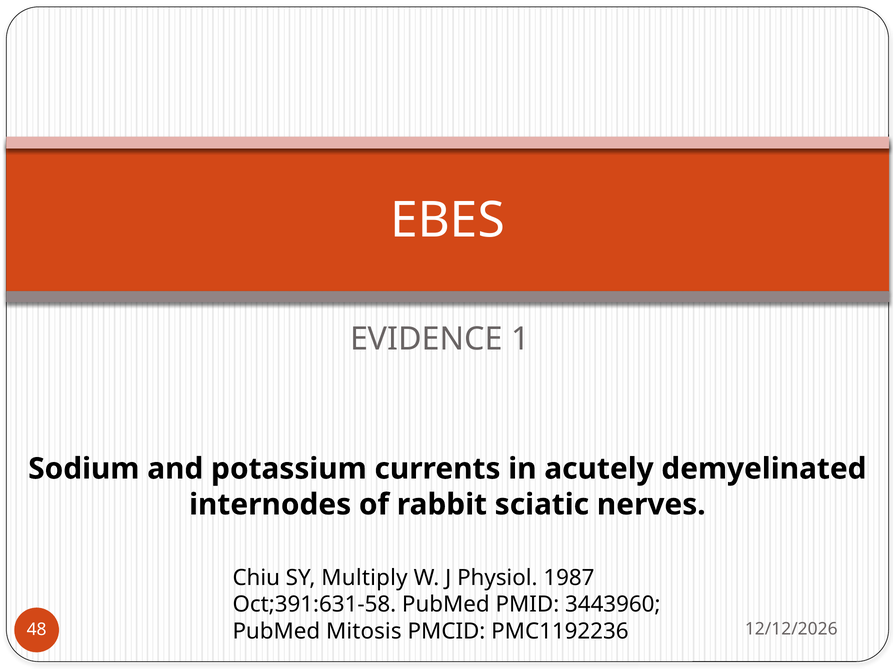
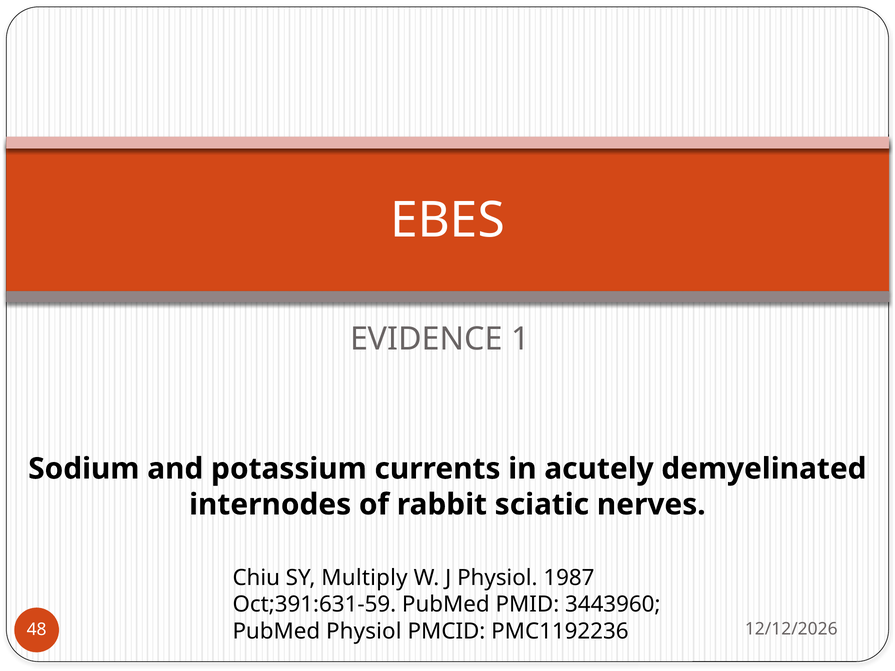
Oct;391:631-58: Oct;391:631-58 -> Oct;391:631-59
PubMed Mitosis: Mitosis -> Physiol
